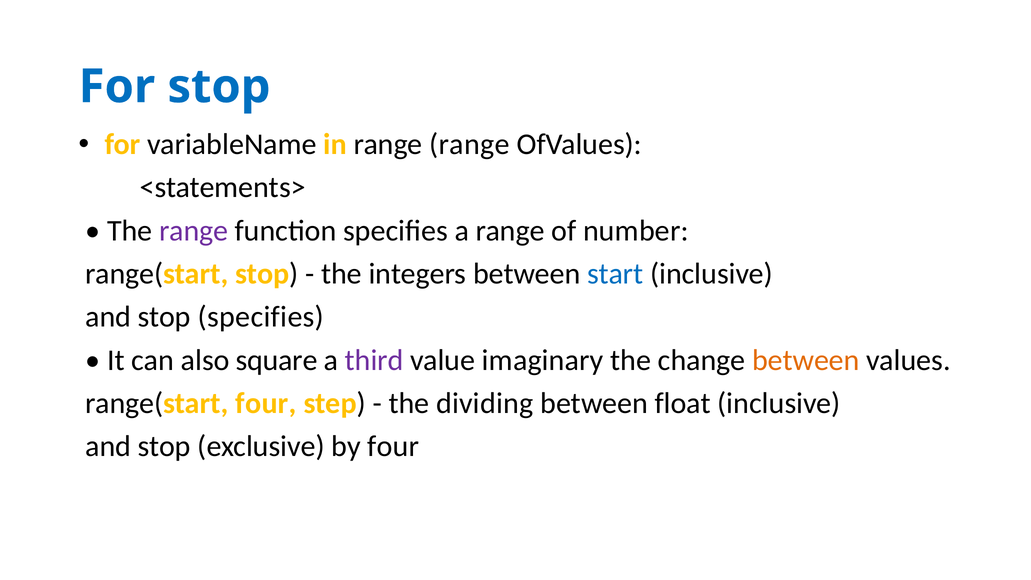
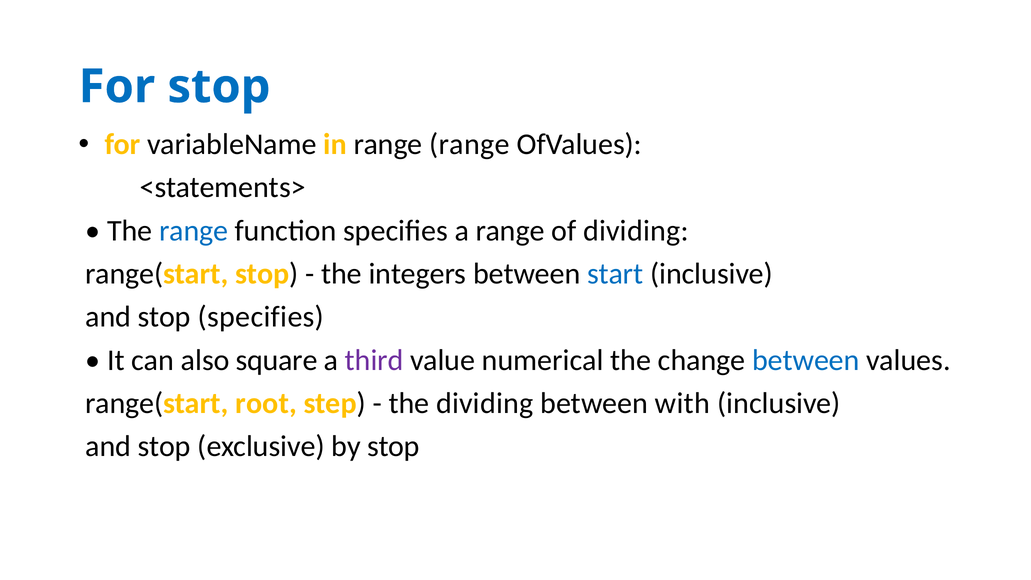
range at (194, 231) colour: purple -> blue
of number: number -> dividing
imaginary: imaginary -> numerical
between at (806, 360) colour: orange -> blue
range(start four: four -> root
float: float -> with
by four: four -> stop
